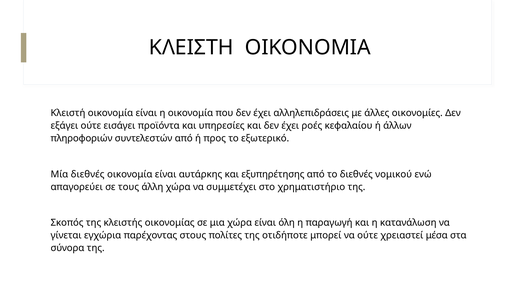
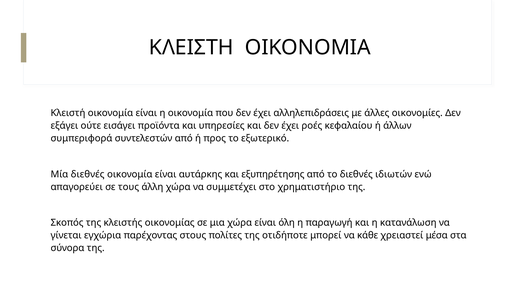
πληροφοριών: πληροφοριών -> συμπεριφορά
νομικού: νομικού -> ιδιωτών
να ούτε: ούτε -> κάθε
